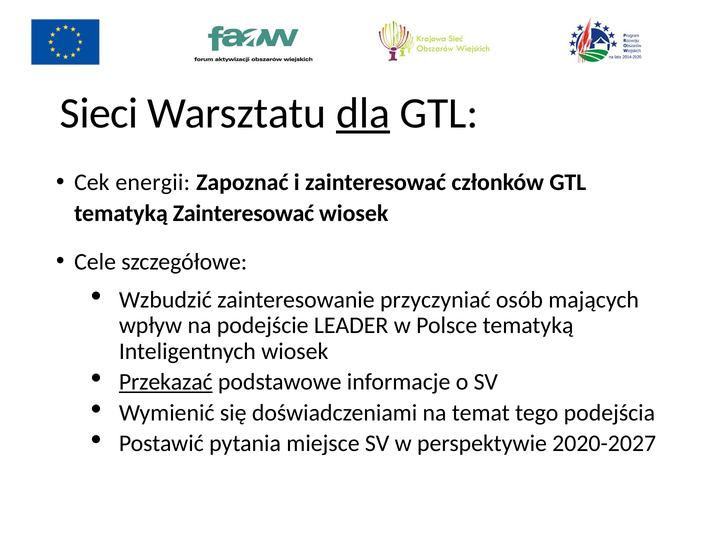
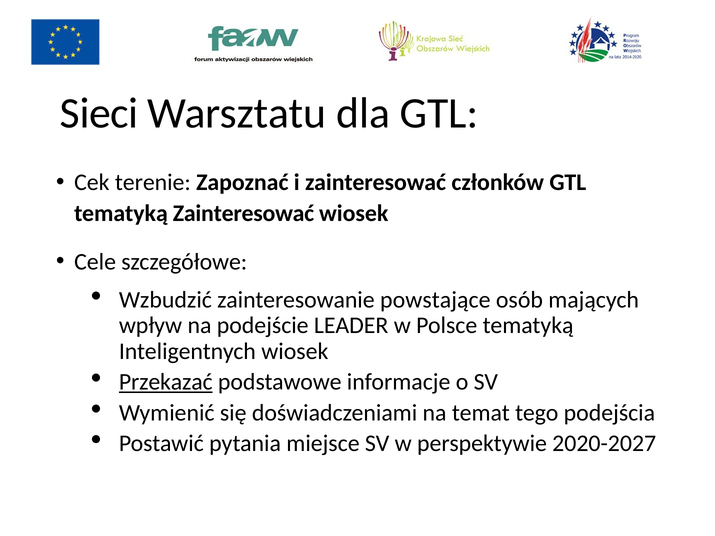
dla underline: present -> none
energii: energii -> terenie
przyczyniać: przyczyniać -> powstające
